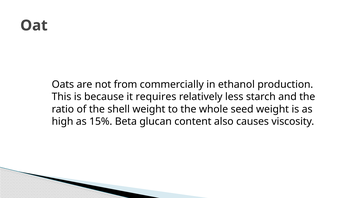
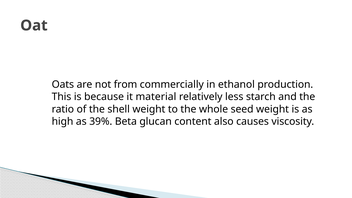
requires: requires -> material
15%: 15% -> 39%
